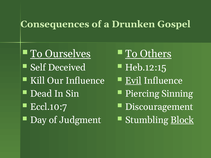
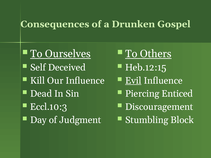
Sinning: Sinning -> Enticed
Eccl.10:7: Eccl.10:7 -> Eccl.10:3
Block underline: present -> none
